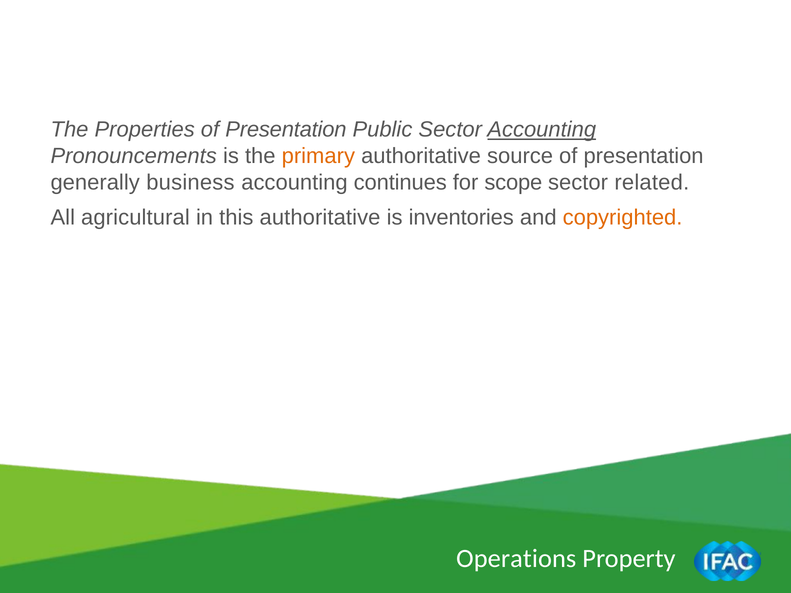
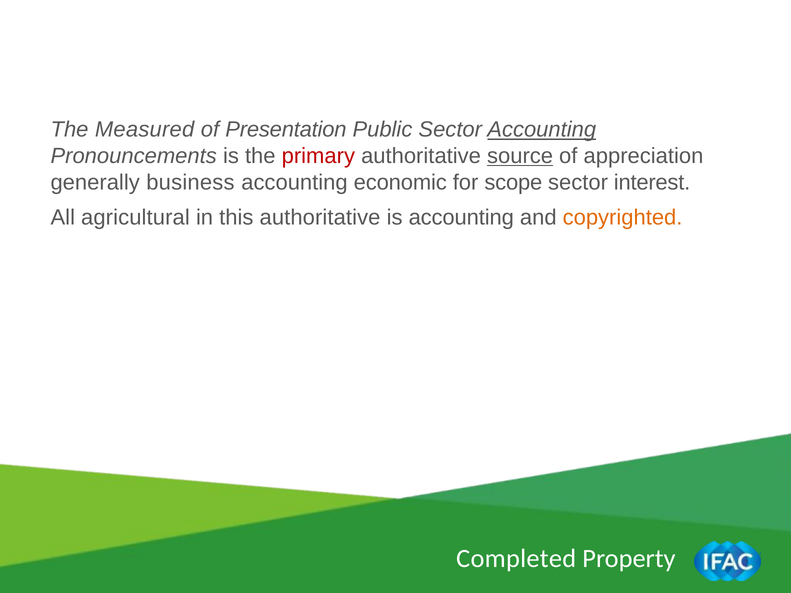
Properties: Properties -> Measured
primary colour: orange -> red
source underline: none -> present
presentation at (644, 156): presentation -> appreciation
continues: continues -> economic
related: related -> interest
is inventories: inventories -> accounting
Operations: Operations -> Completed
